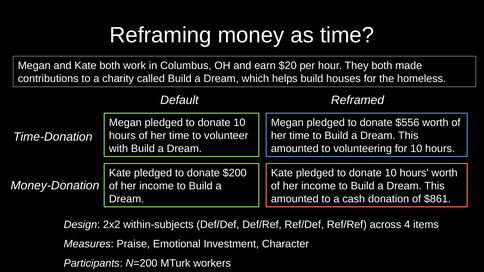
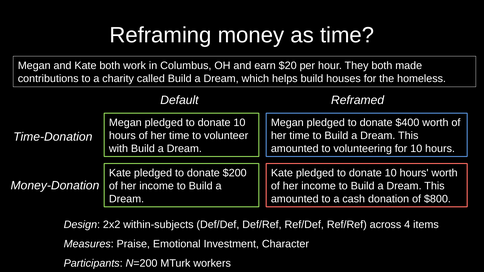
$556: $556 -> $400
$861: $861 -> $800
